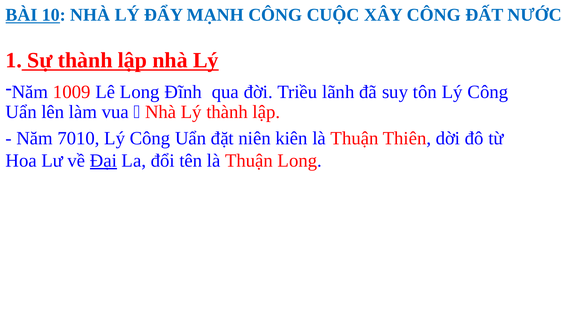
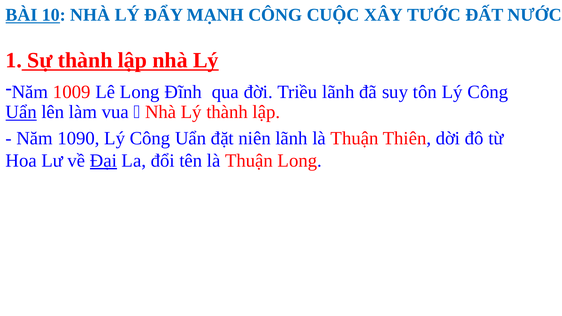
XÂY CÔNG: CÔNG -> TƯỚC
Uẩn at (21, 112) underline: none -> present
7010: 7010 -> 1090
niên kiên: kiên -> lãnh
